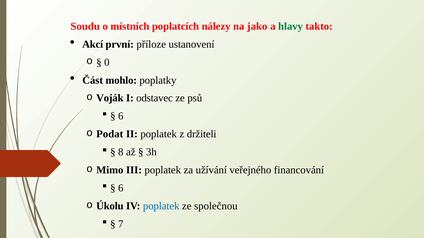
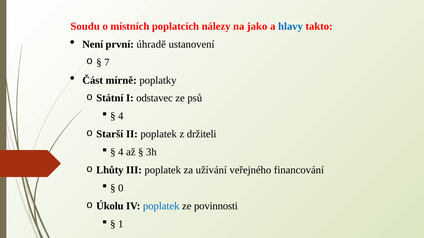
hlavy colour: green -> blue
Akcí: Akcí -> Není
příloze: příloze -> úhradě
0: 0 -> 7
mohlo: mohlo -> mírně
Voják: Voják -> Státní
6 at (121, 116): 6 -> 4
Podat: Podat -> Starší
8 at (121, 152): 8 -> 4
Mimo: Mimo -> Lhůty
6 at (121, 189): 6 -> 0
společnou: společnou -> povinnosti
7: 7 -> 1
